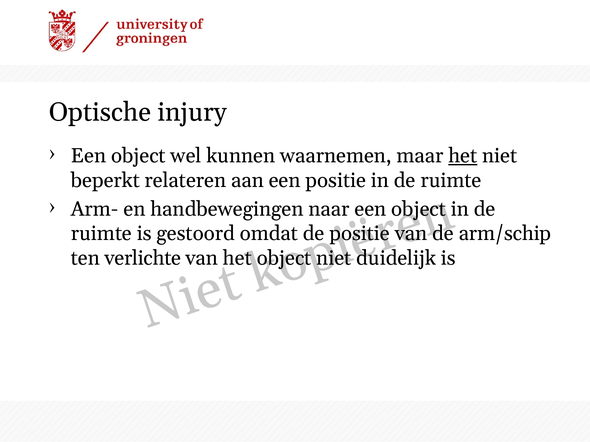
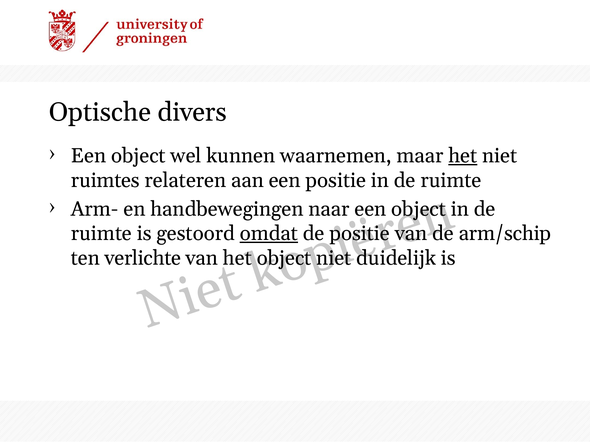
injury: injury -> divers
beperkt: beperkt -> ruimtes
omdat underline: none -> present
